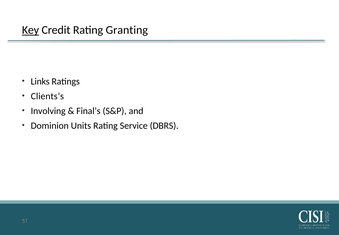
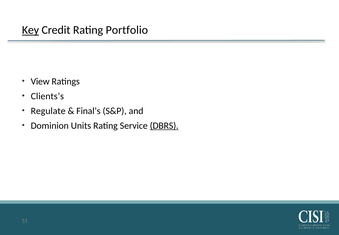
Granting: Granting -> Portfolio
Links: Links -> View
Involving: Involving -> Regulate
DBRS underline: none -> present
